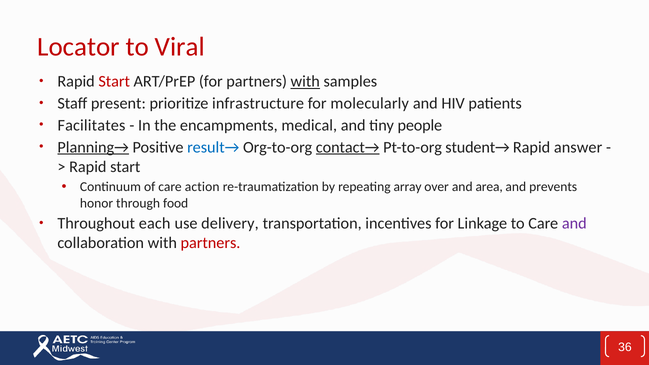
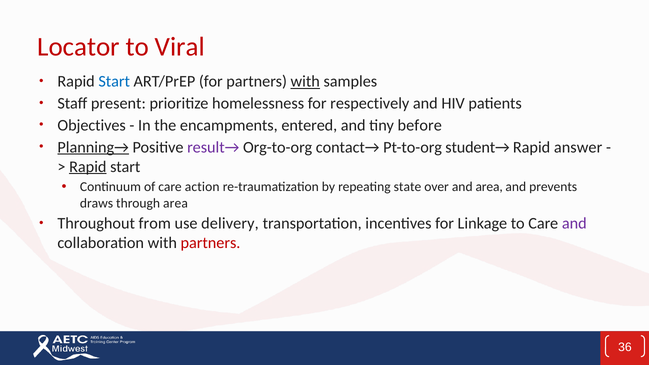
Start at (114, 82) colour: red -> blue
infrastructure: infrastructure -> homelessness
molecularly: molecularly -> respectively
Facilitates: Facilitates -> Objectives
medical: medical -> entered
people: people -> before
result→ colour: blue -> purple
contact→ underline: present -> none
Rapid at (88, 167) underline: none -> present
array: array -> state
honor: honor -> draws
through food: food -> area
each: each -> from
